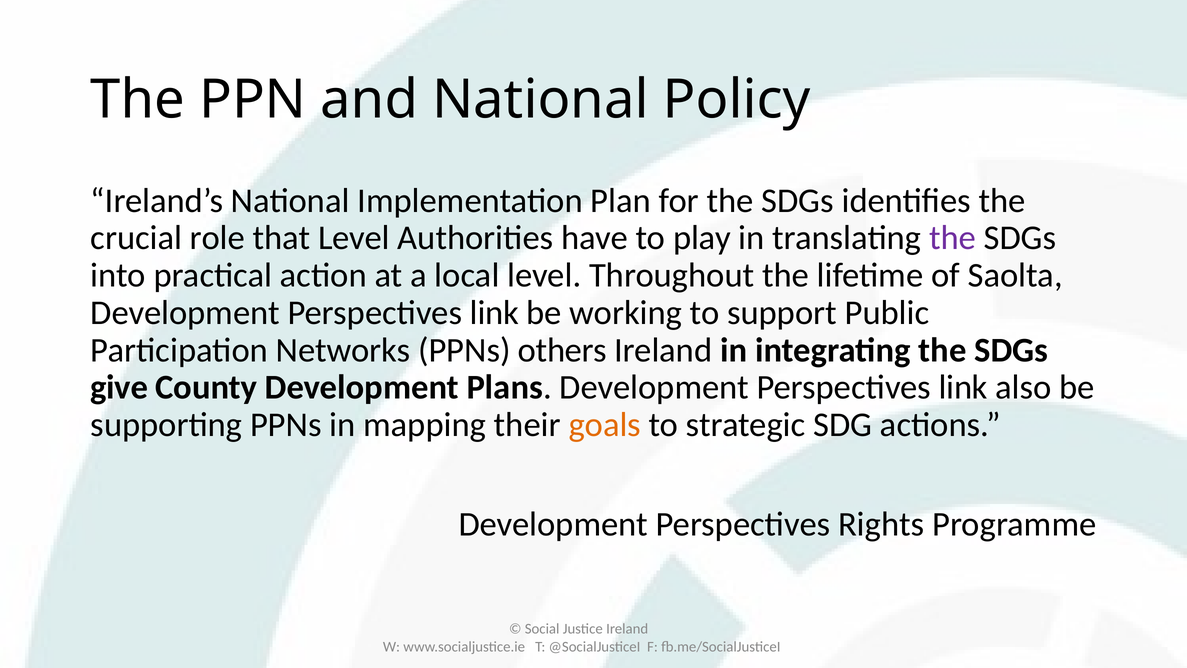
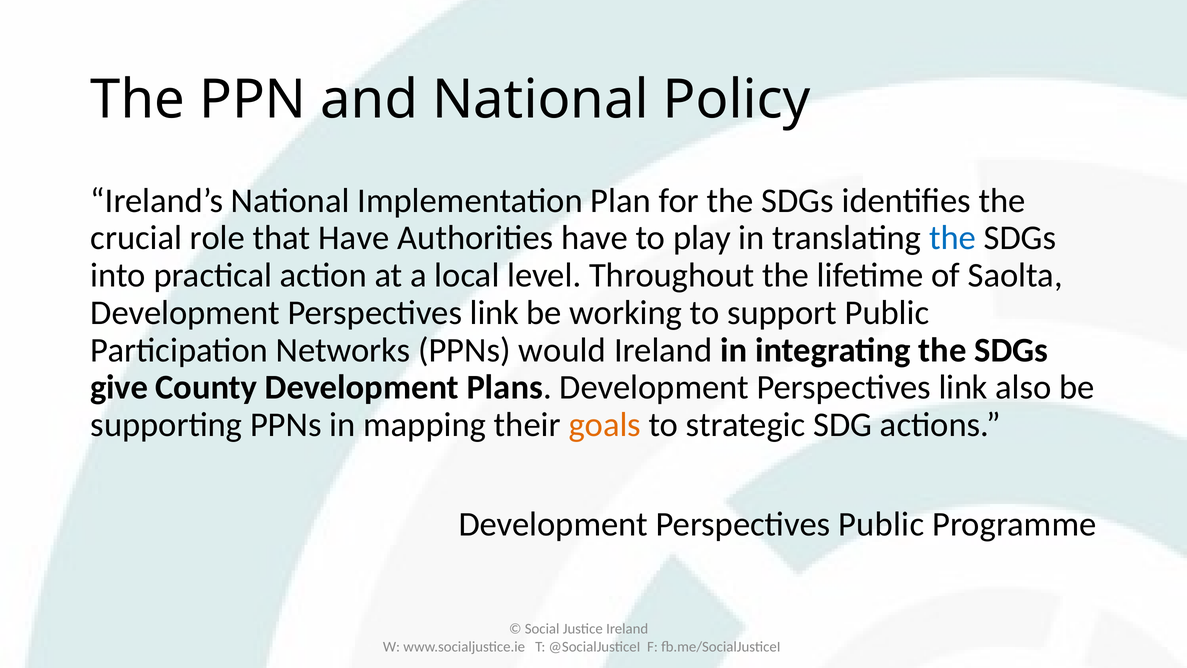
that Level: Level -> Have
the at (953, 238) colour: purple -> blue
others: others -> would
Perspectives Rights: Rights -> Public
